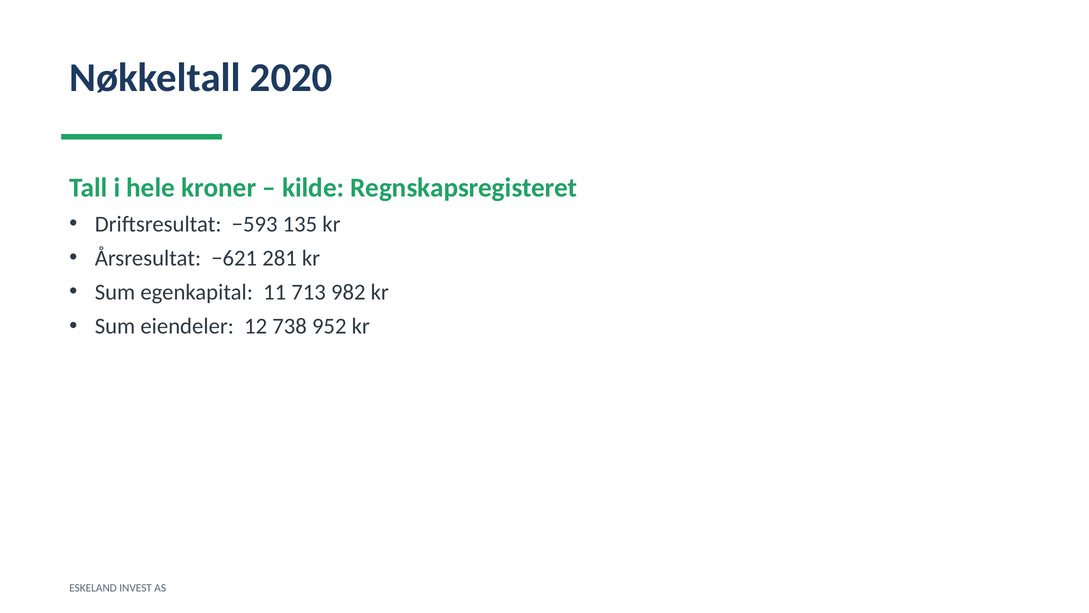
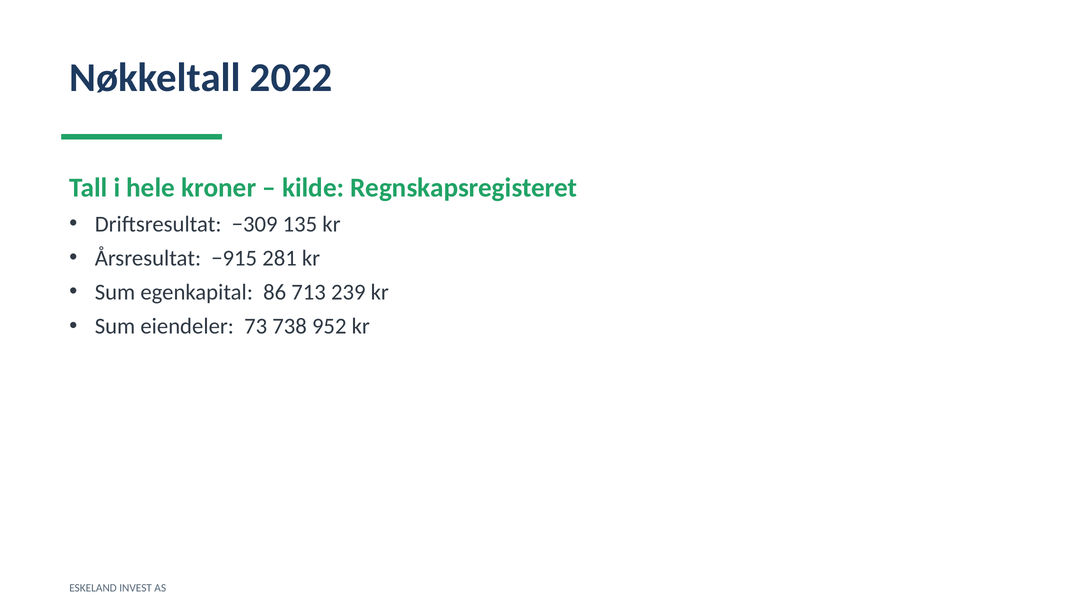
2020: 2020 -> 2022
−593: −593 -> −309
−621: −621 -> −915
11: 11 -> 86
982: 982 -> 239
12: 12 -> 73
